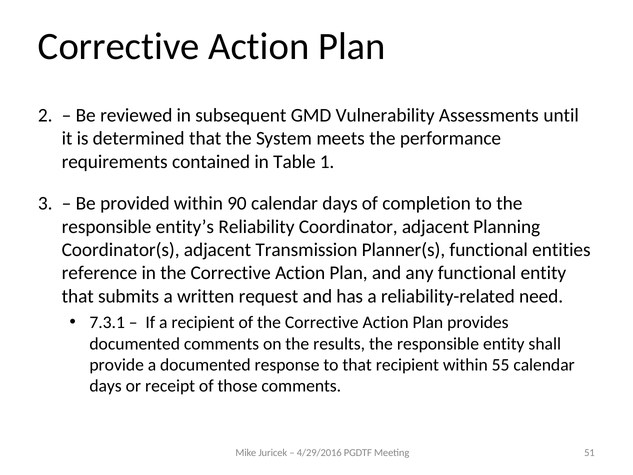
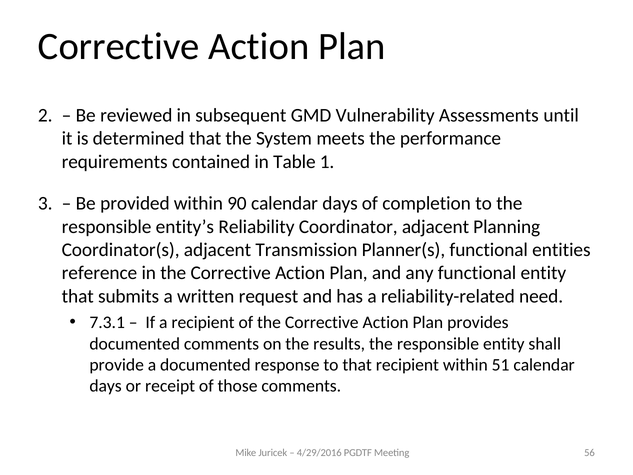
55: 55 -> 51
51: 51 -> 56
